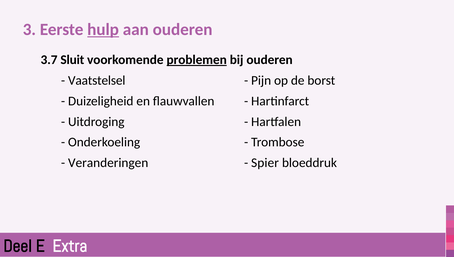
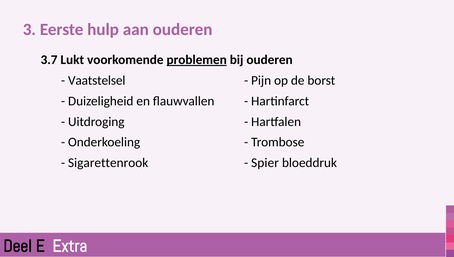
hulp underline: present -> none
Sluit: Sluit -> Lukt
Veranderingen: Veranderingen -> Sigarettenrook
